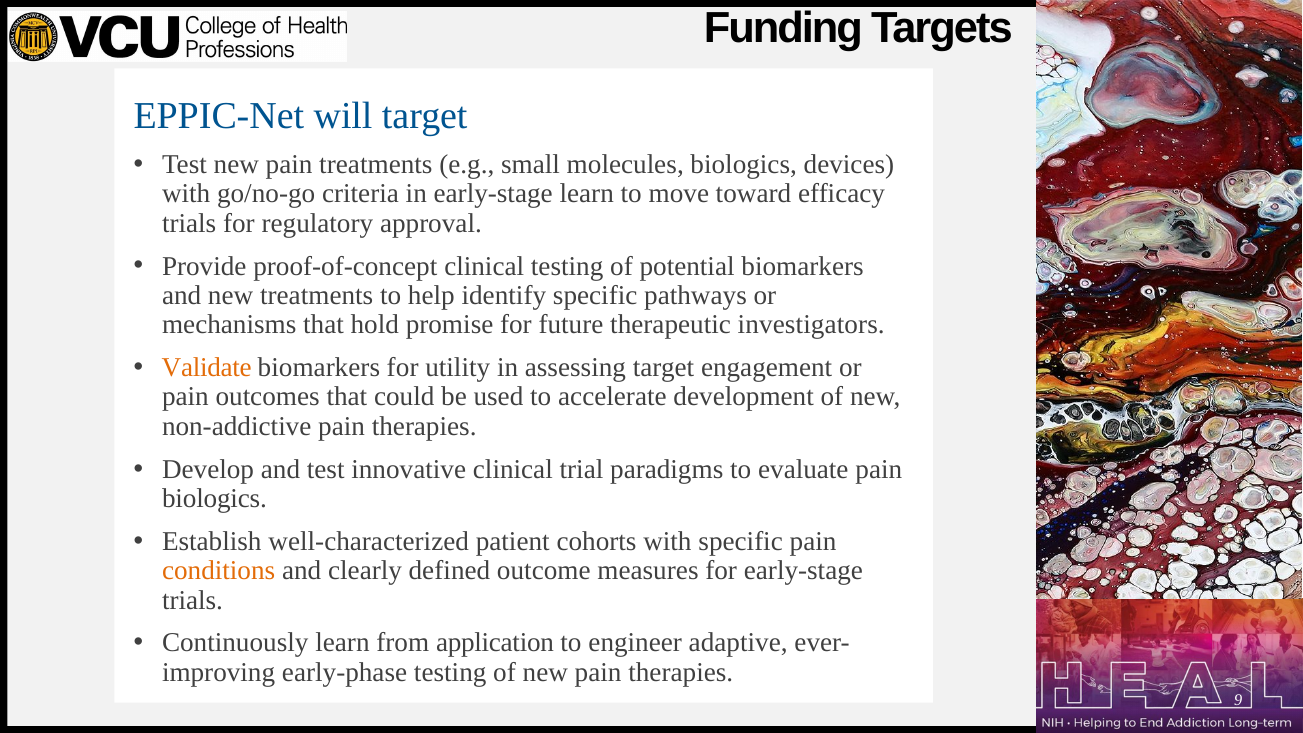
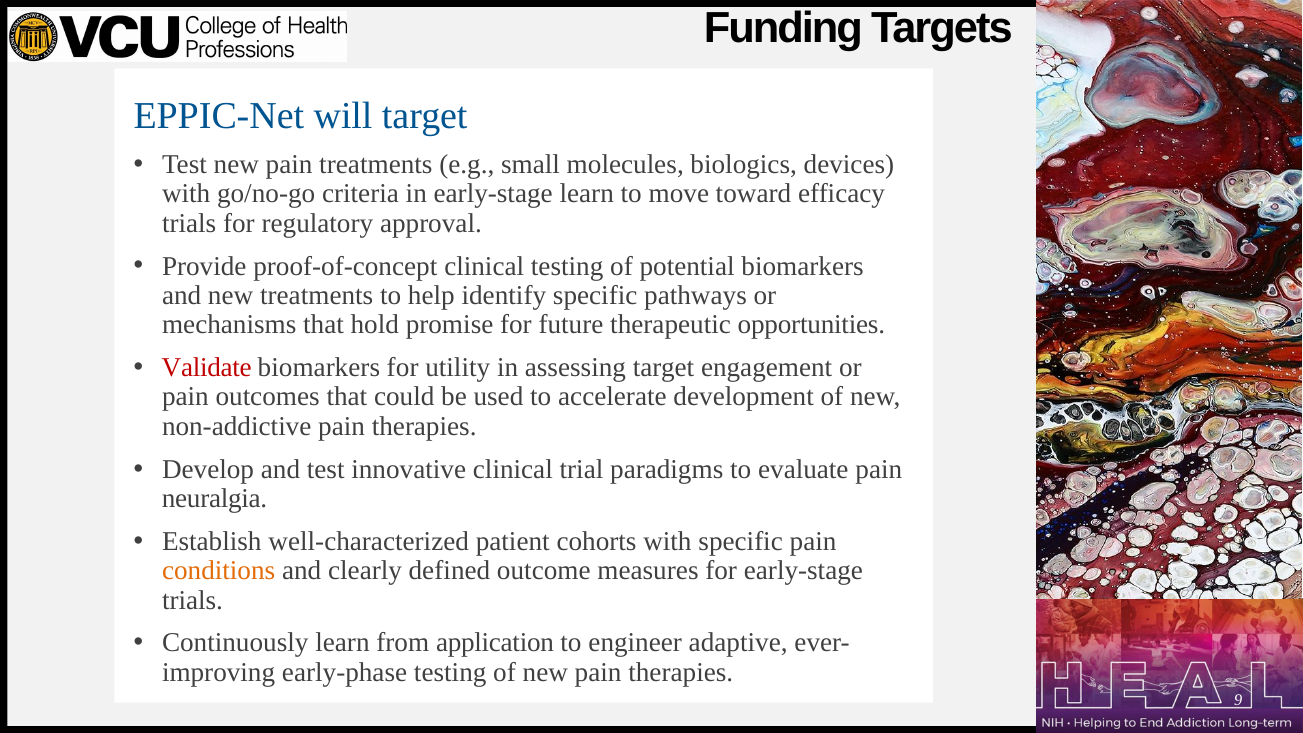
investigators: investigators -> opportunities
Validate colour: orange -> red
biologics at (215, 498): biologics -> neuralgia
